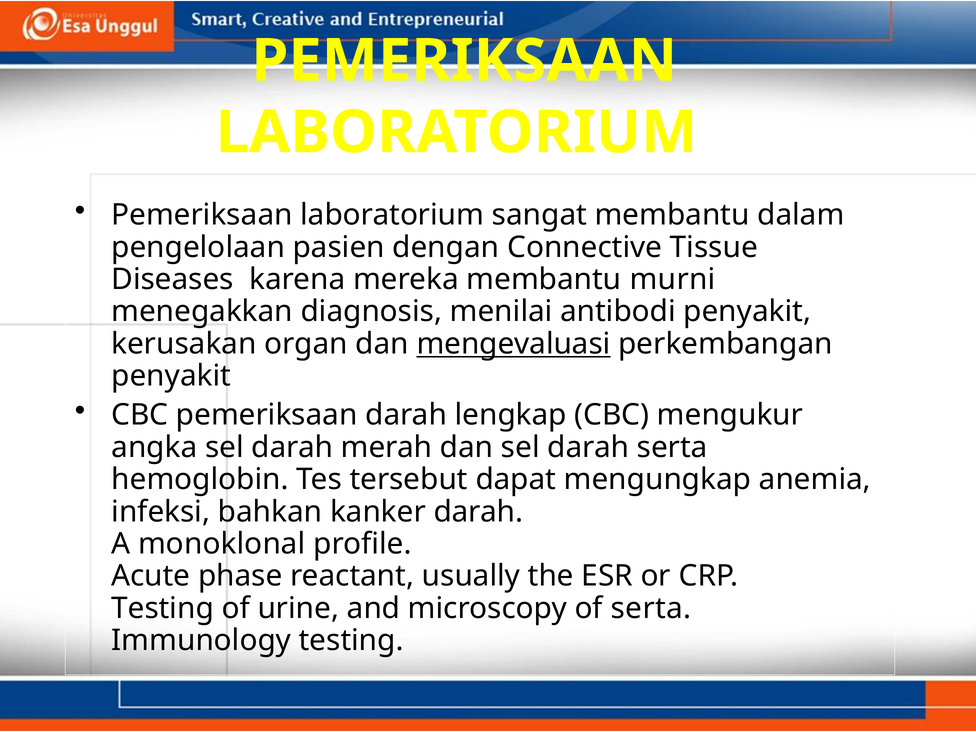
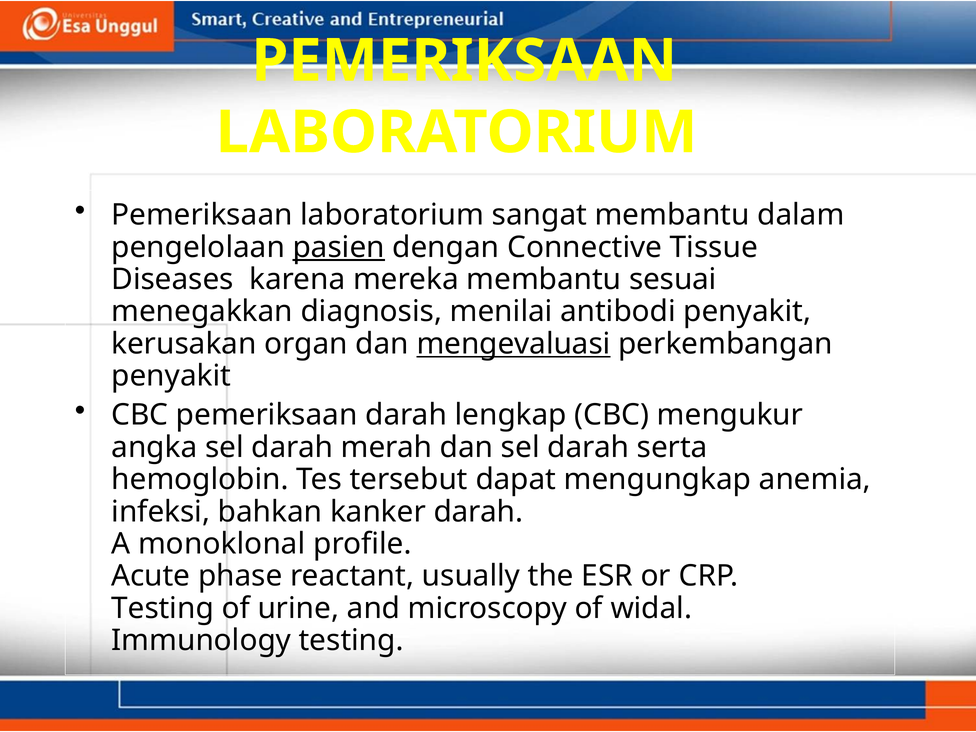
pasien underline: none -> present
murni: murni -> sesuai
of serta: serta -> widal
